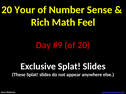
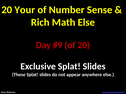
Math Feel: Feel -> Else
